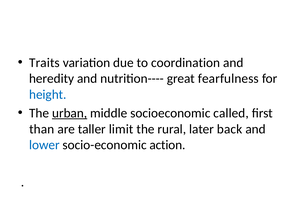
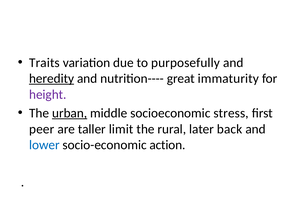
coordination: coordination -> purposefully
heredity underline: none -> present
fearfulness: fearfulness -> immaturity
height colour: blue -> purple
called: called -> stress
than: than -> peer
